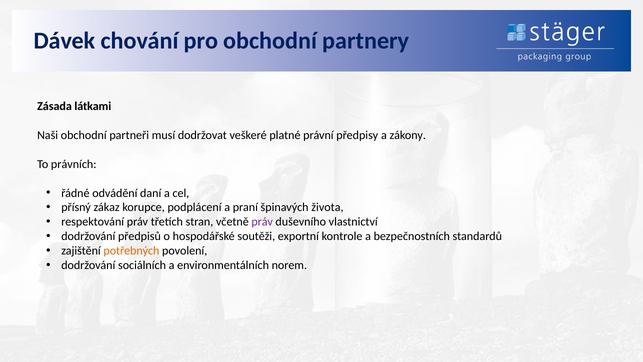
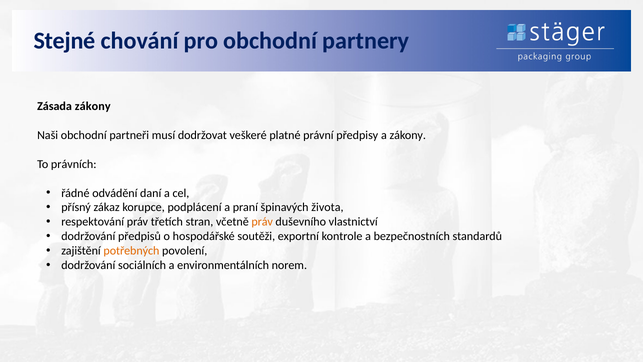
Dávek: Dávek -> Stejné
Zásada látkami: látkami -> zákony
práv at (262, 222) colour: purple -> orange
